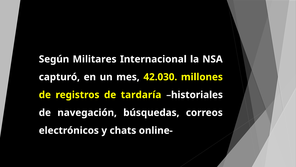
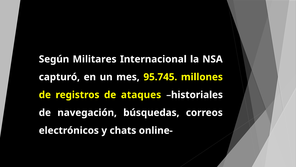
42.030: 42.030 -> 95.745
tardaría: tardaría -> ataques
